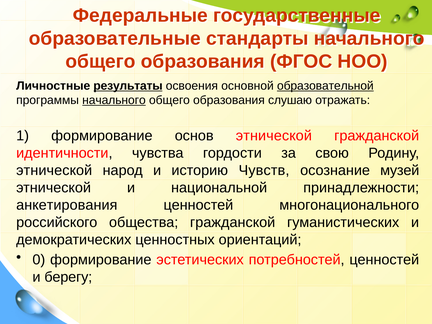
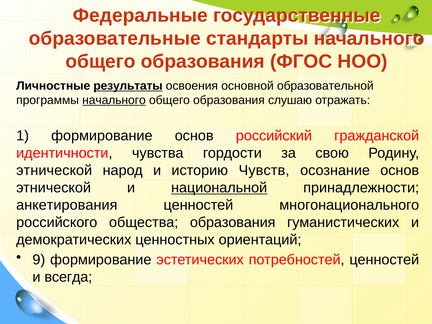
образовательной underline: present -> none
основ этнической: этнической -> российский
осознание музей: музей -> основ
национальной underline: none -> present
общества гражданской: гражданской -> образования
0: 0 -> 9
берегу: берегу -> всегда
